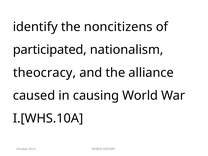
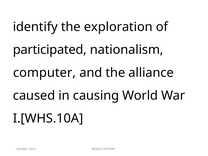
noncitizens: noncitizens -> exploration
theocracy: theocracy -> computer
